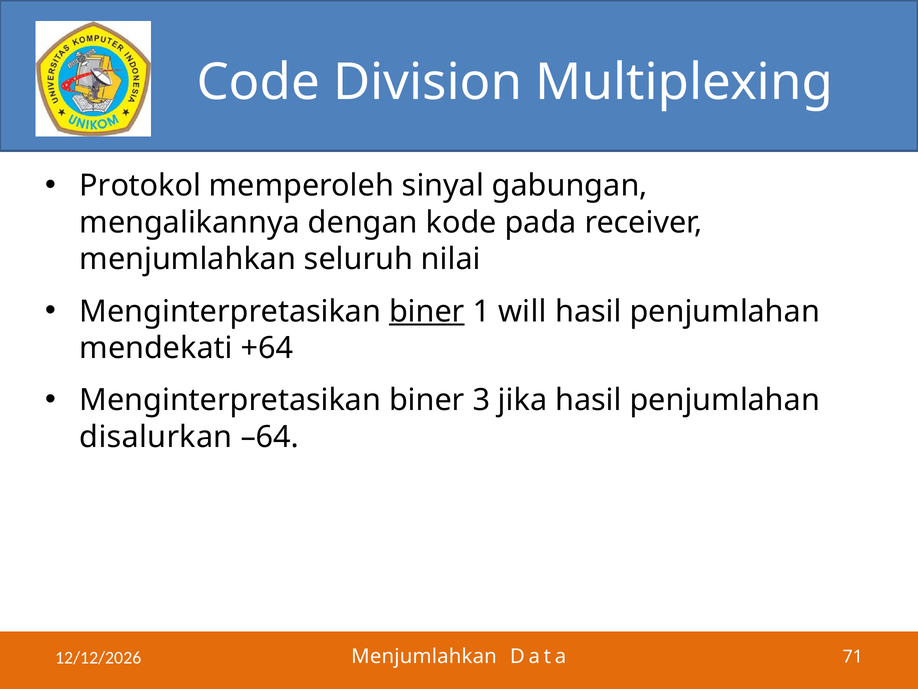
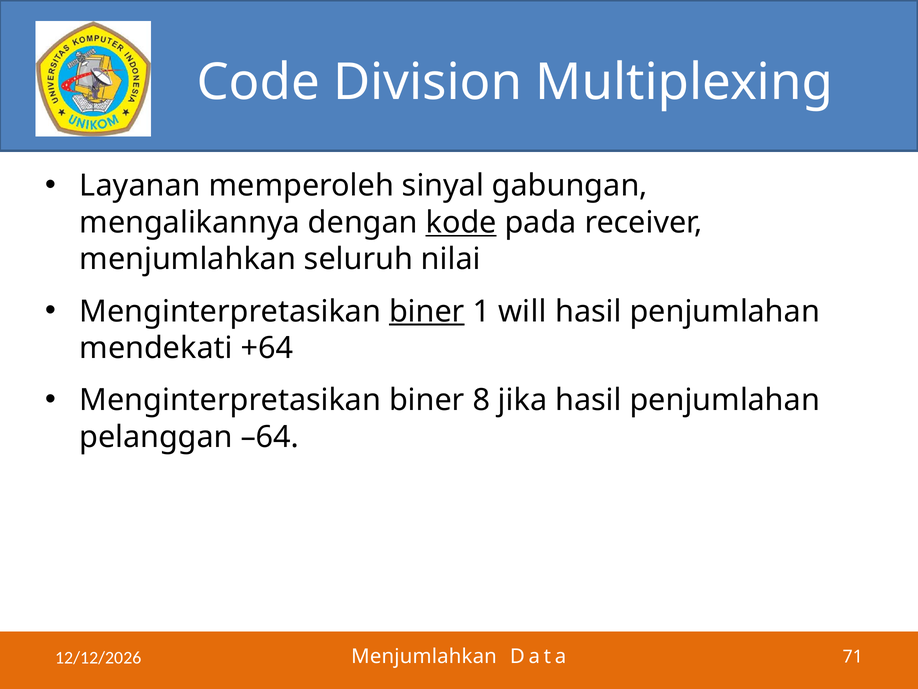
Protokol: Protokol -> Layanan
kode underline: none -> present
3: 3 -> 8
disalurkan: disalurkan -> pelanggan
